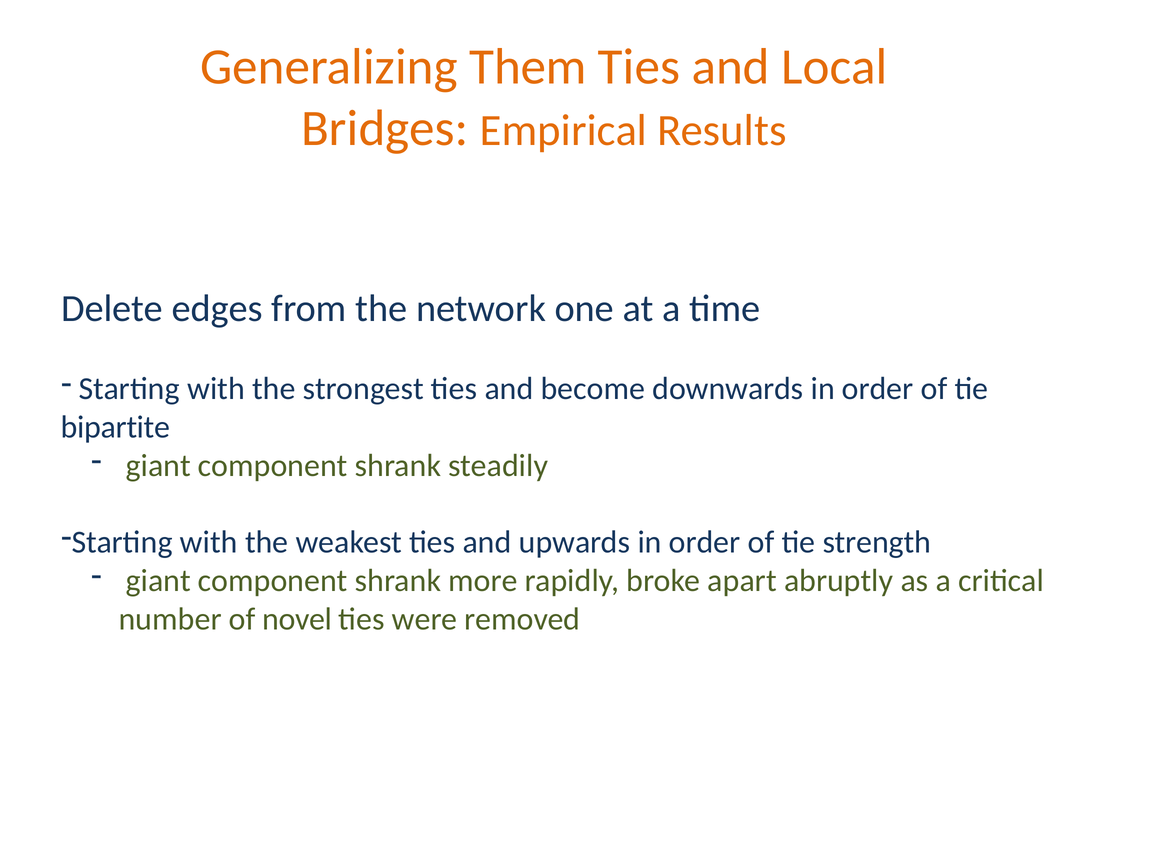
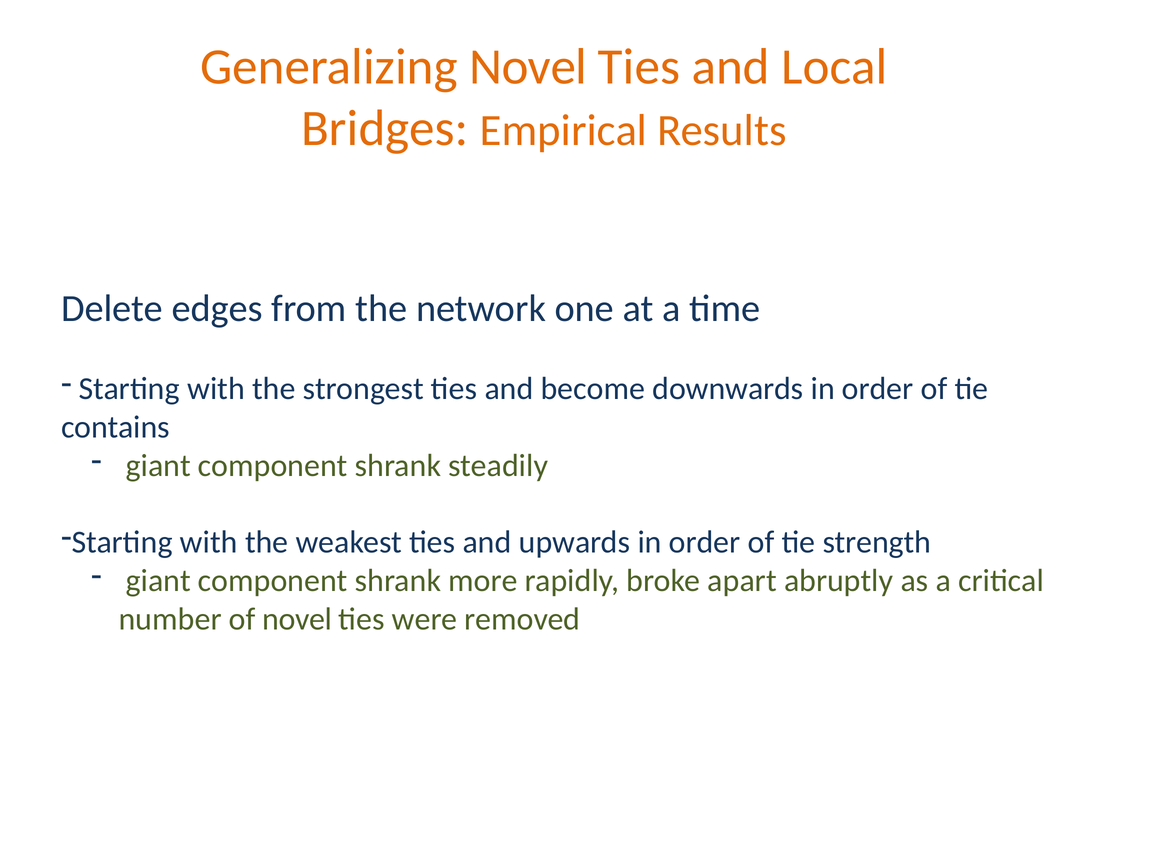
Generalizing Them: Them -> Novel
bipartite: bipartite -> contains
